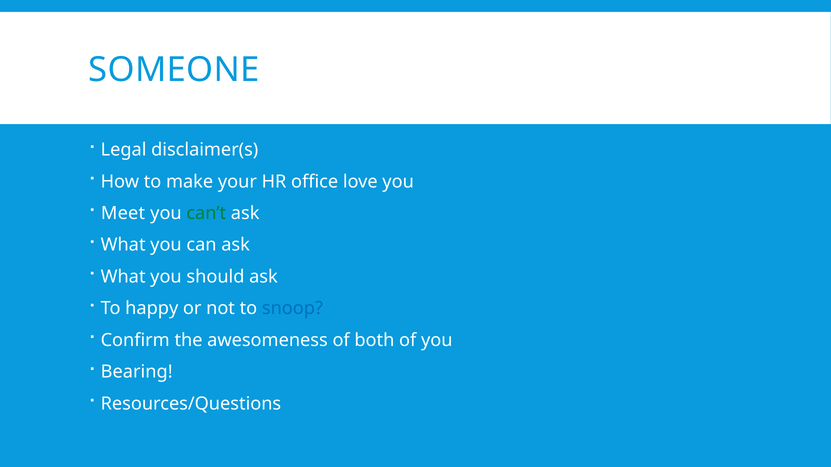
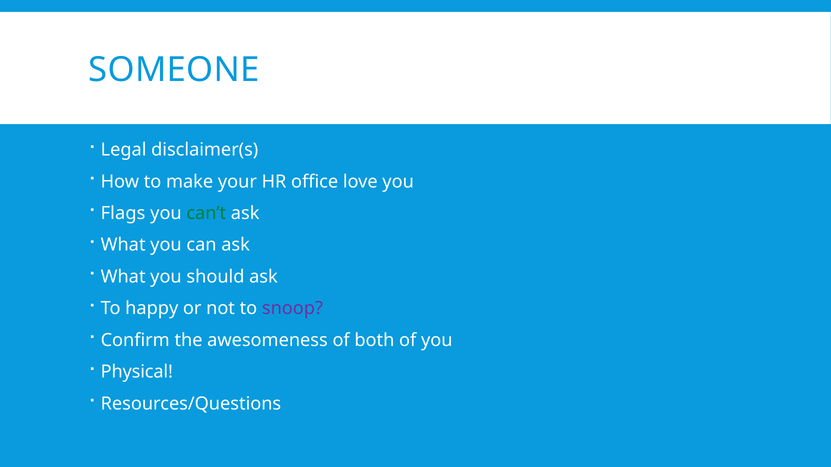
Meet: Meet -> Flags
snoop colour: blue -> purple
Bearing: Bearing -> Physical
